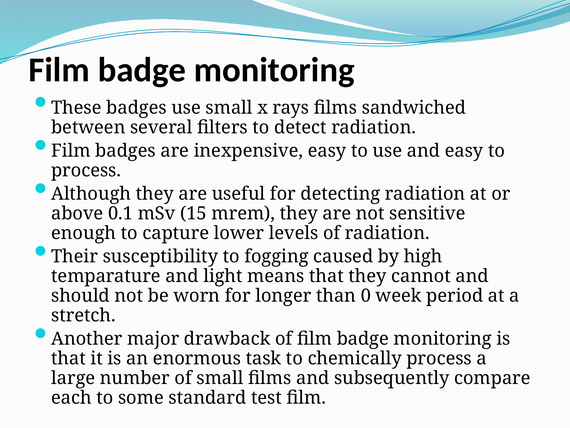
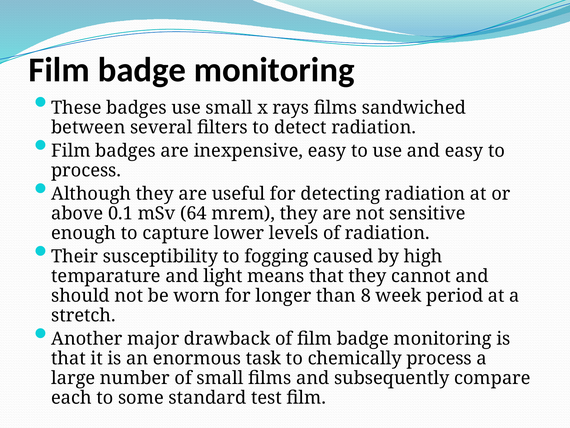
15: 15 -> 64
0: 0 -> 8
